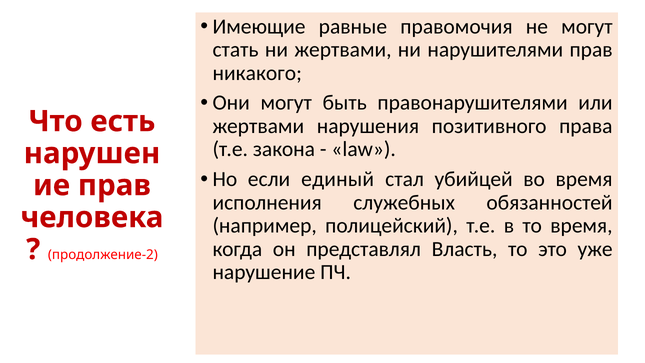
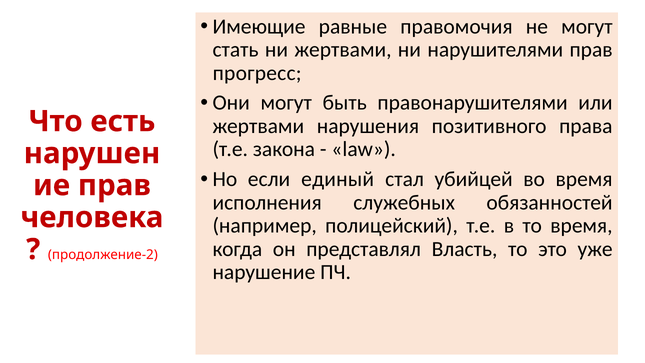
никакого: никакого -> прогресс
